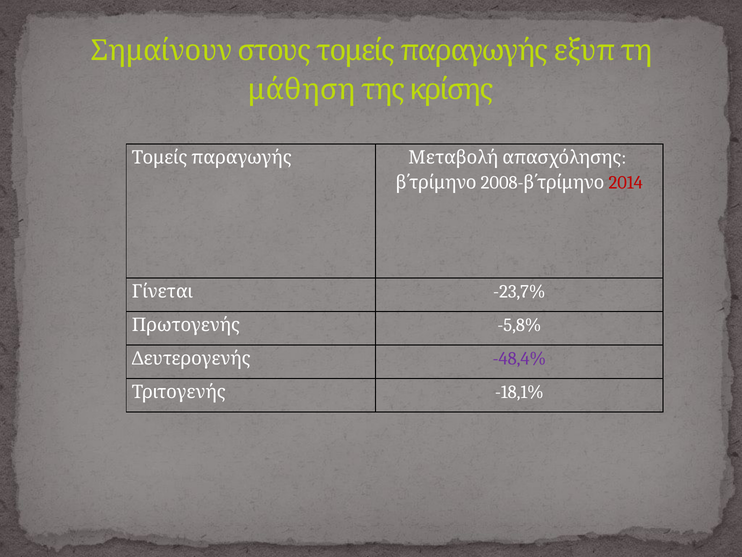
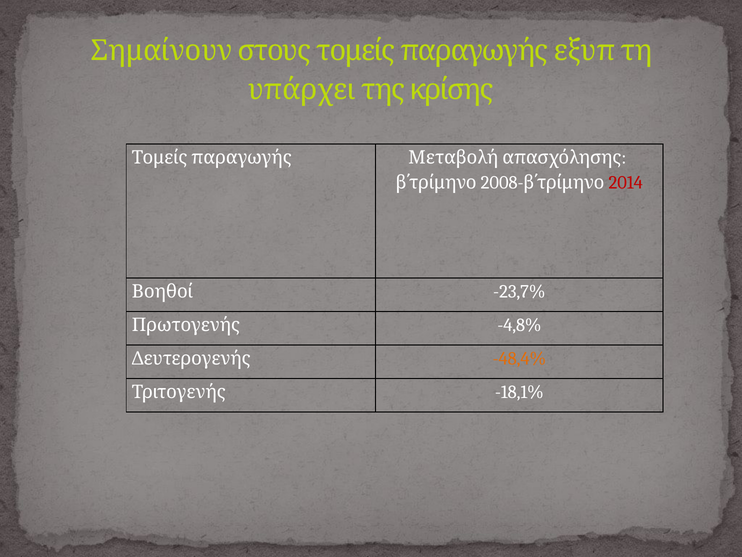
μάθηση: μάθηση -> υπάρχει
Γίνεται: Γίνεται -> Βοηθοί
-5,8%: -5,8% -> -4,8%
-48,4% colour: purple -> orange
